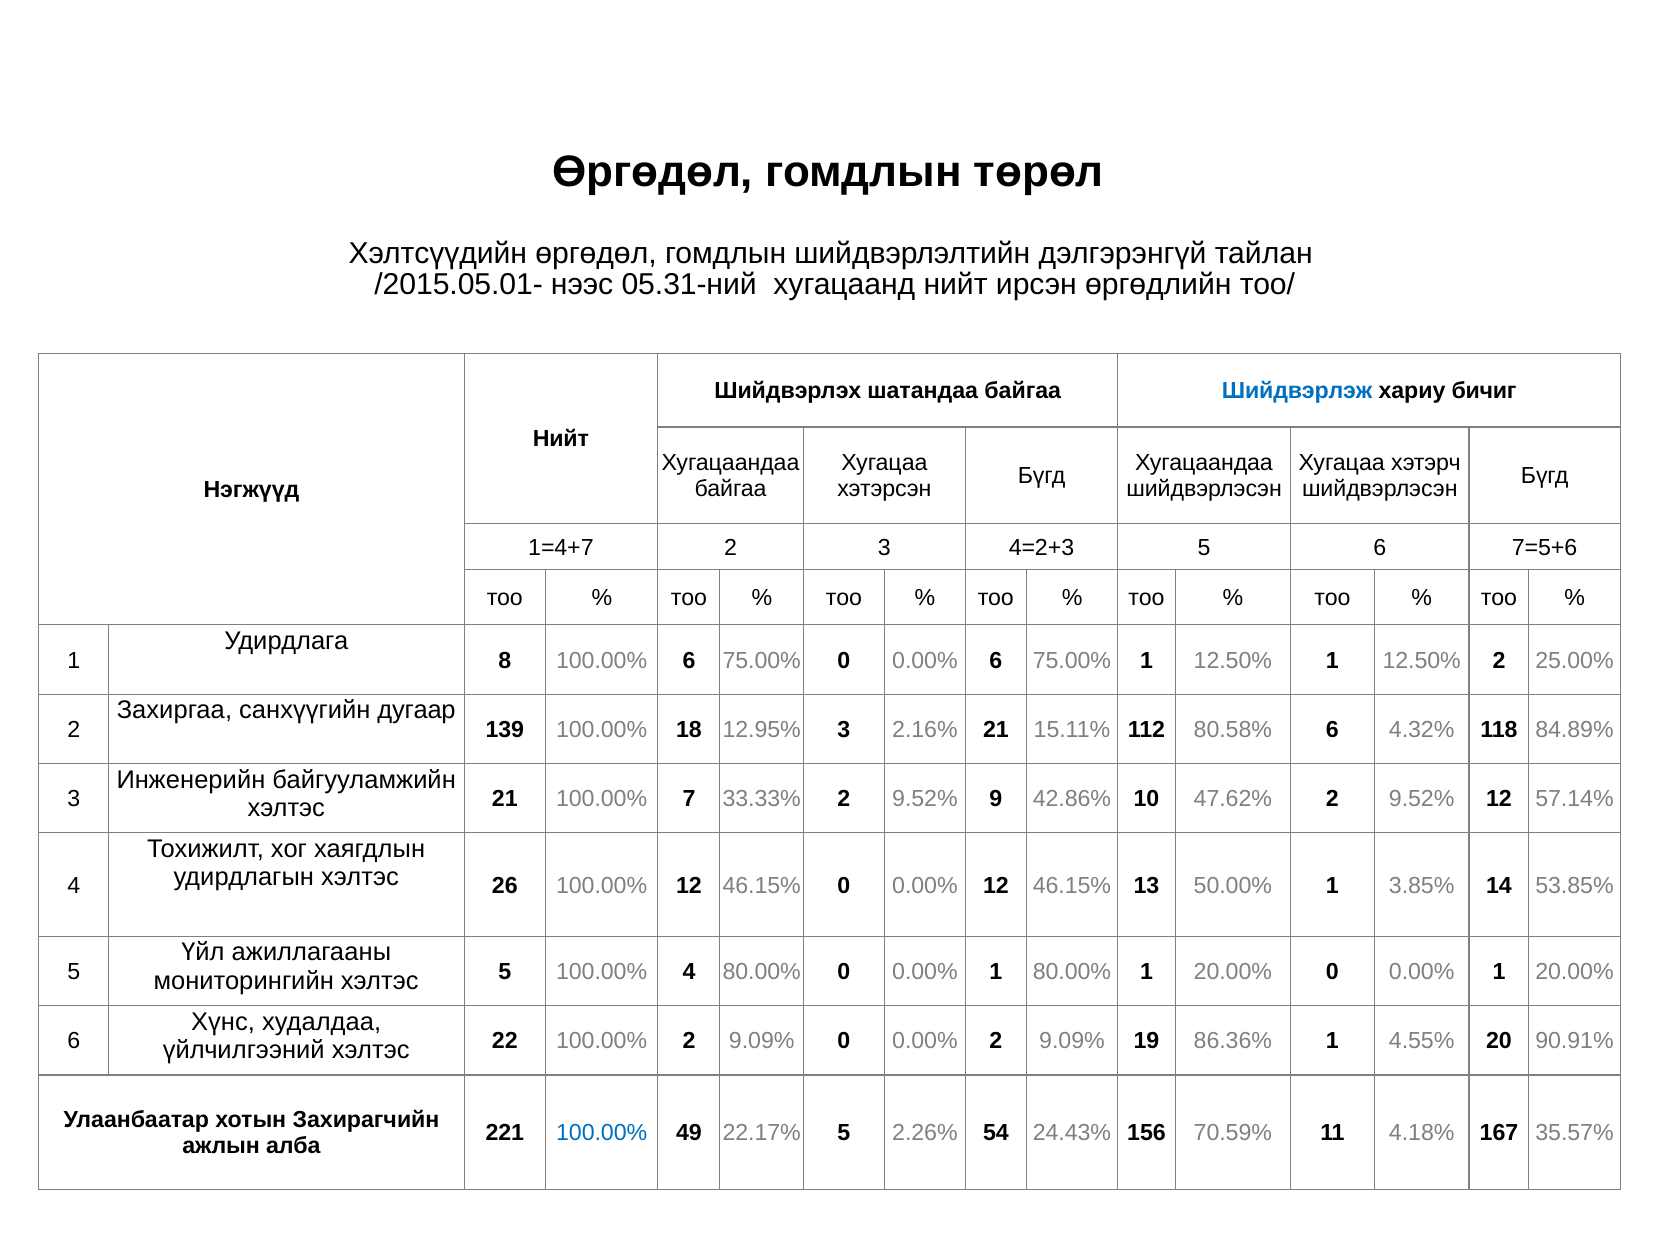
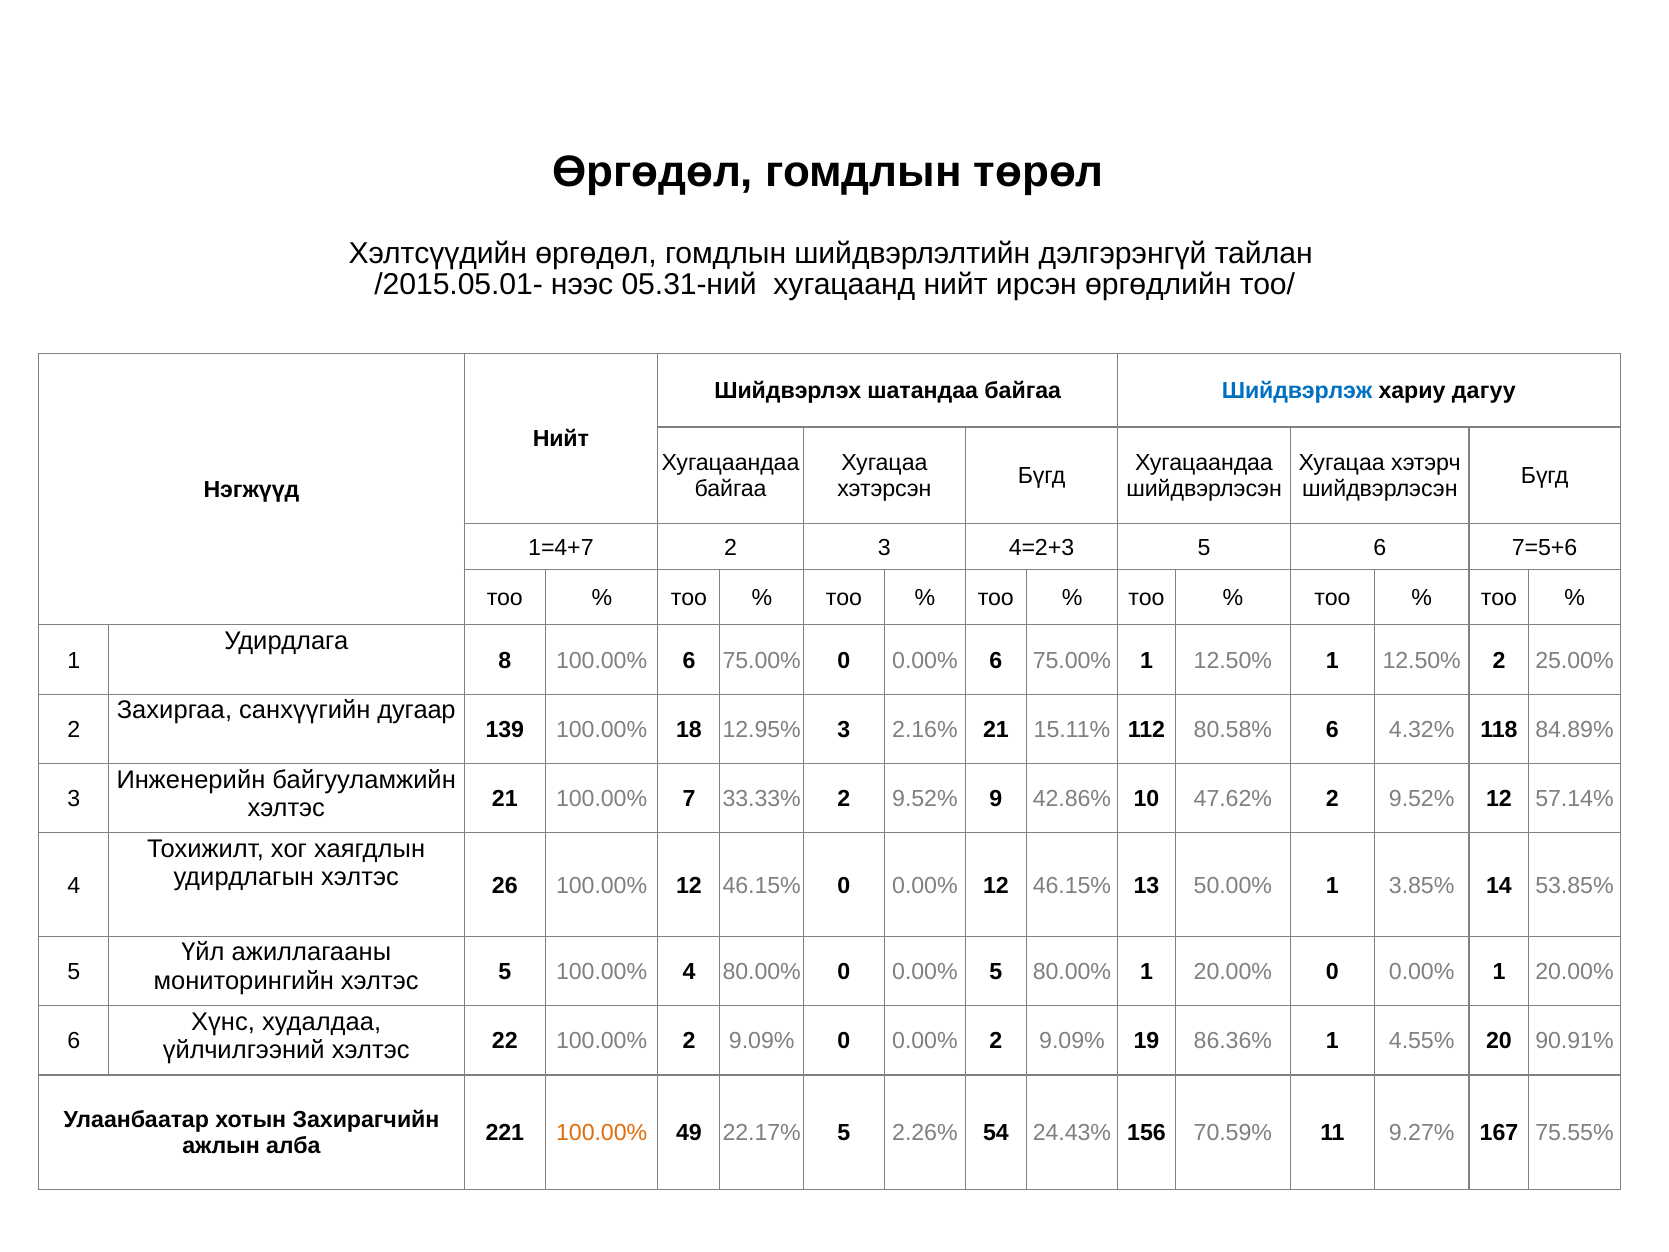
бичиг: бичиг -> дагуу
80.00% 0 0.00% 1: 1 -> 5
100.00% at (602, 1133) colour: blue -> orange
4.18%: 4.18% -> 9.27%
35.57%: 35.57% -> 75.55%
